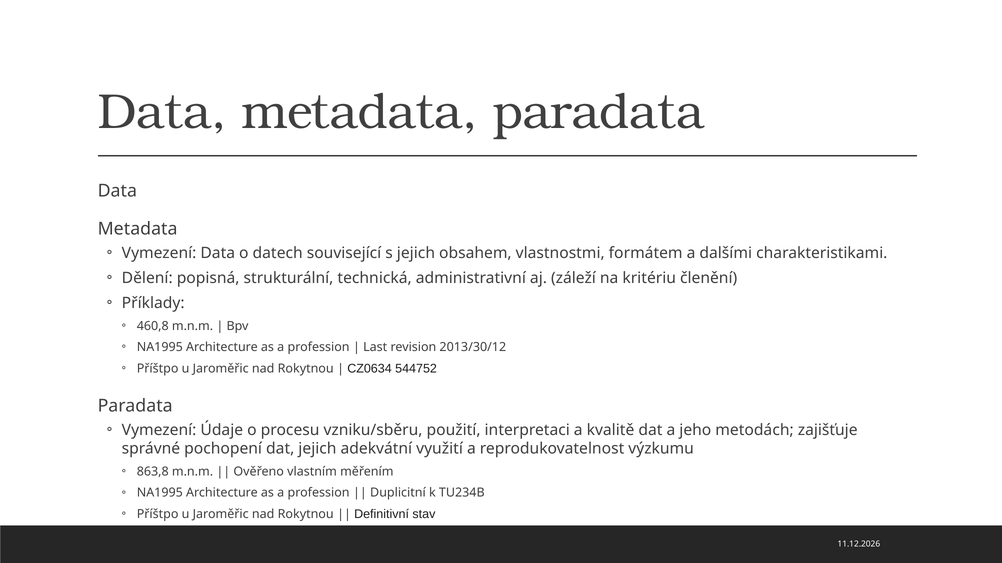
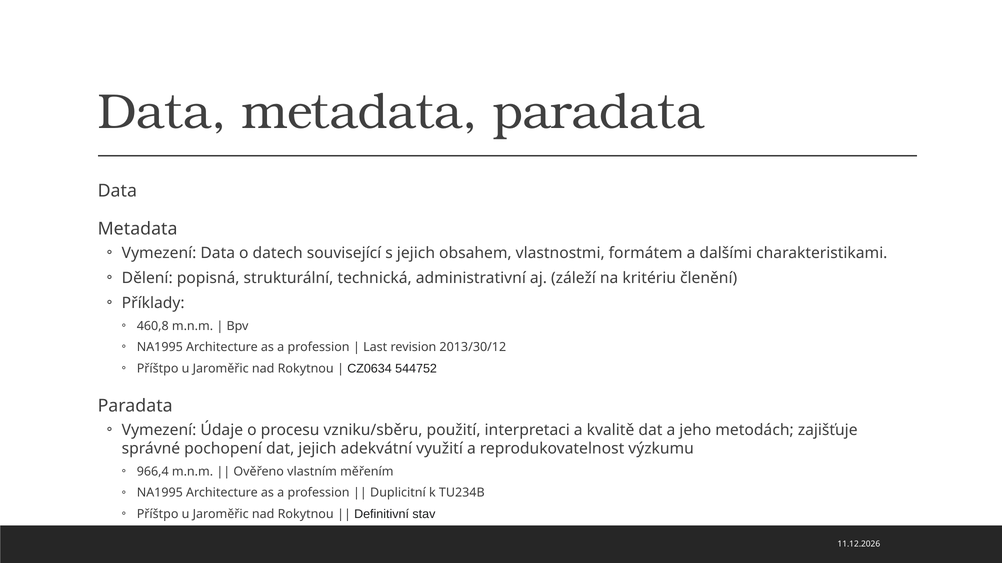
863,8: 863,8 -> 966,4
